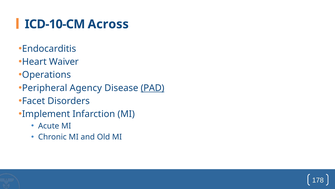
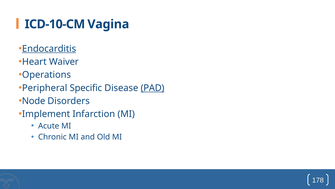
Across: Across -> Vagina
Endocarditis underline: none -> present
Agency: Agency -> Specific
Facet: Facet -> Node
